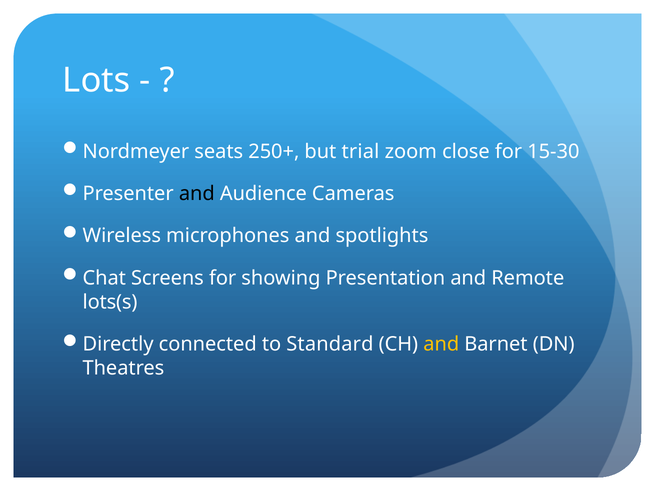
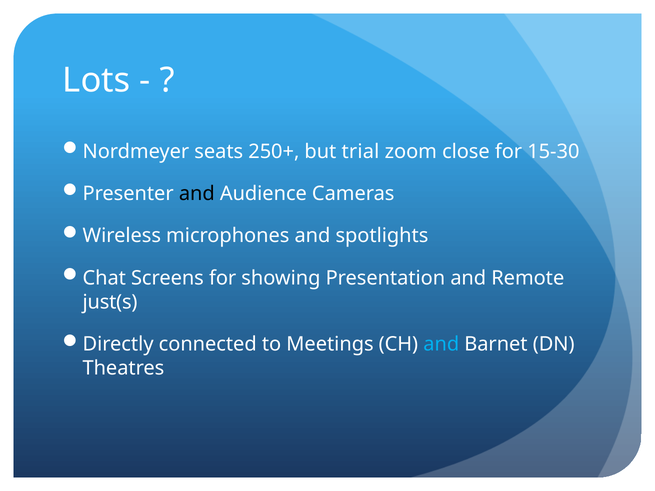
lots(s: lots(s -> just(s
Standard: Standard -> Meetings
and at (441, 344) colour: yellow -> light blue
